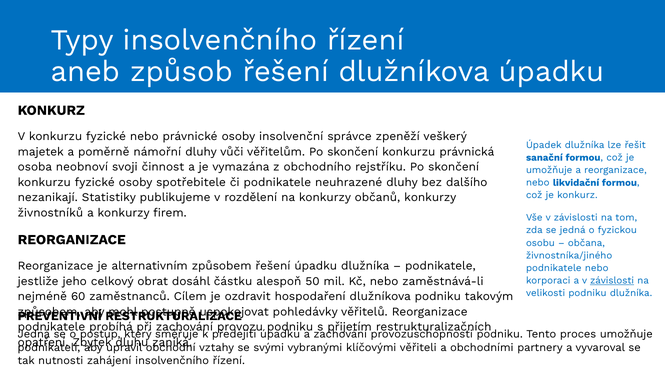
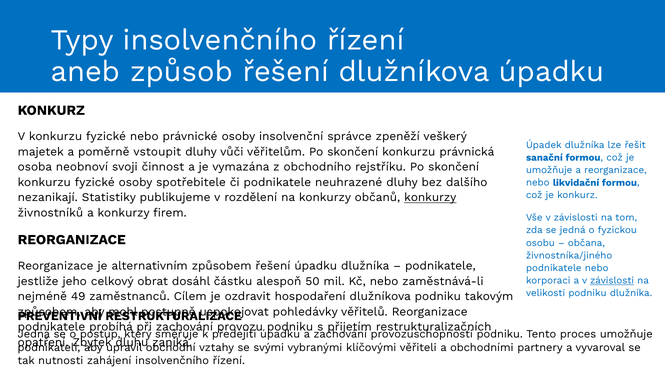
námořní: námořní -> vstoupit
konkurzy at (430, 198) underline: none -> present
60: 60 -> 49
